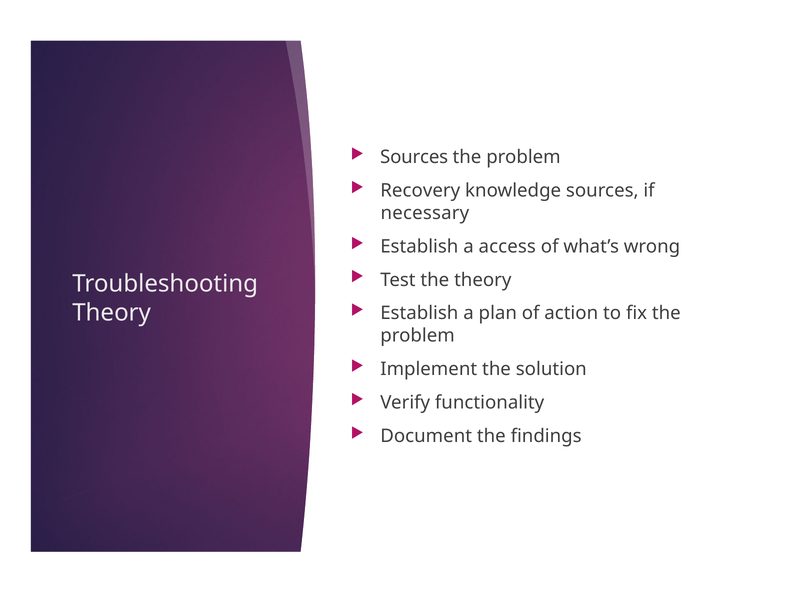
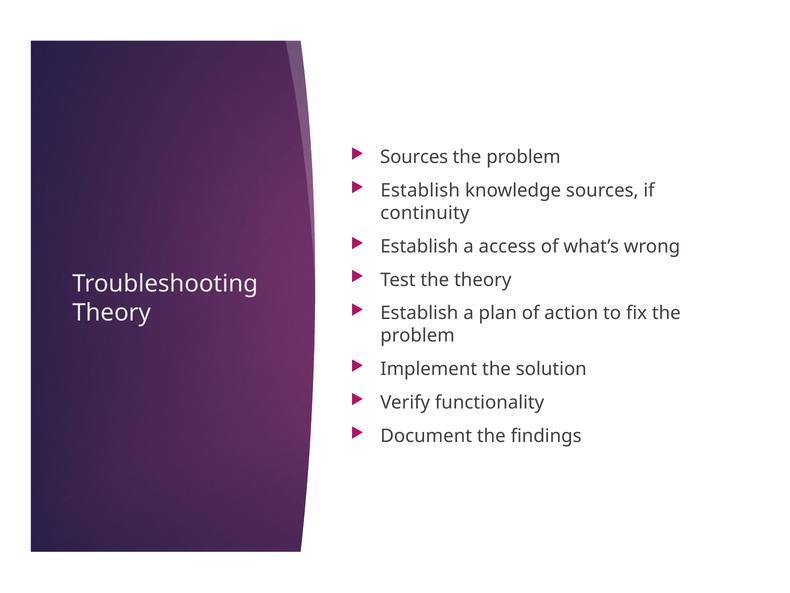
Recovery at (420, 190): Recovery -> Establish
necessary: necessary -> continuity
